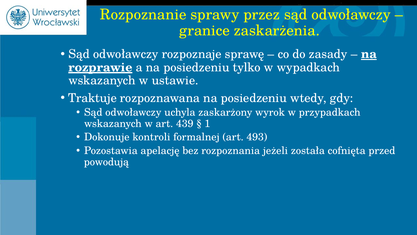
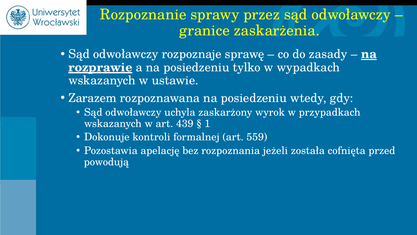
Traktuje: Traktuje -> Zarazem
493: 493 -> 559
